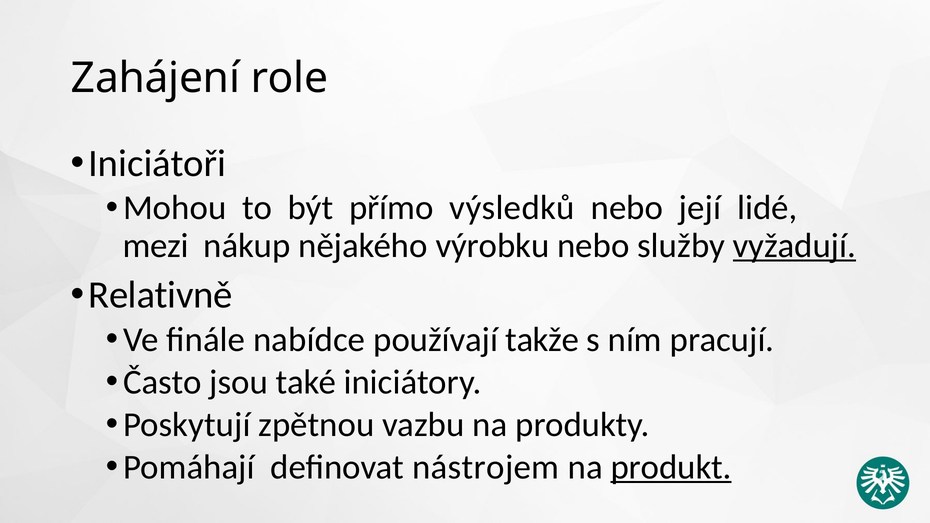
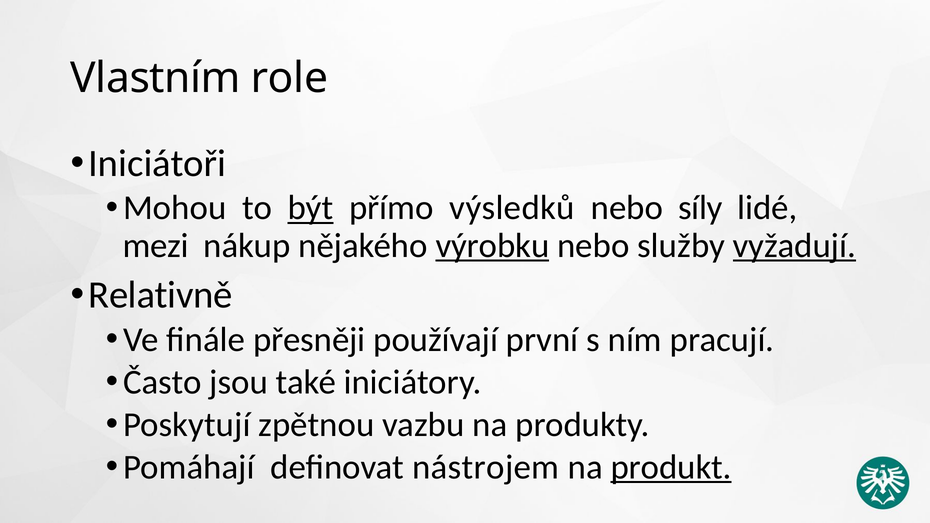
Zahájení: Zahájení -> Vlastním
být underline: none -> present
její: její -> síly
výrobku underline: none -> present
nabídce: nabídce -> přesněji
takže: takže -> první
